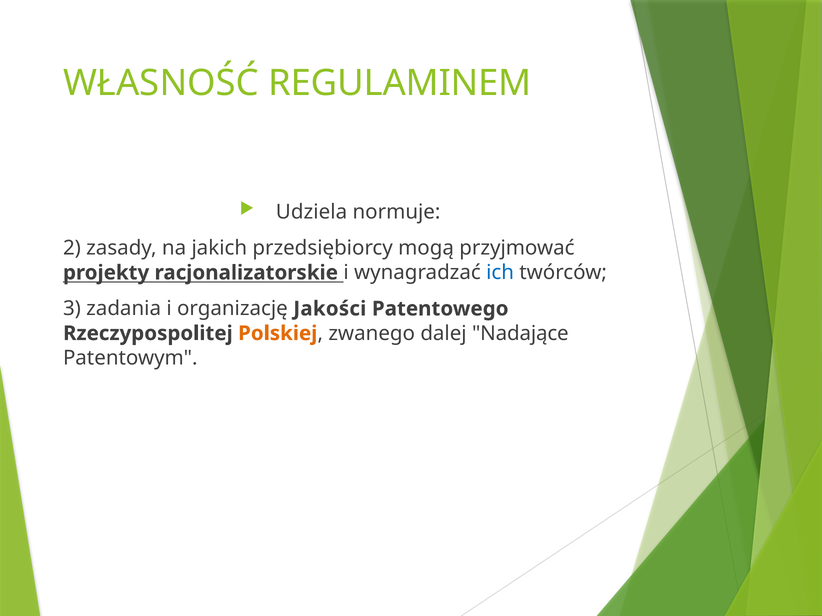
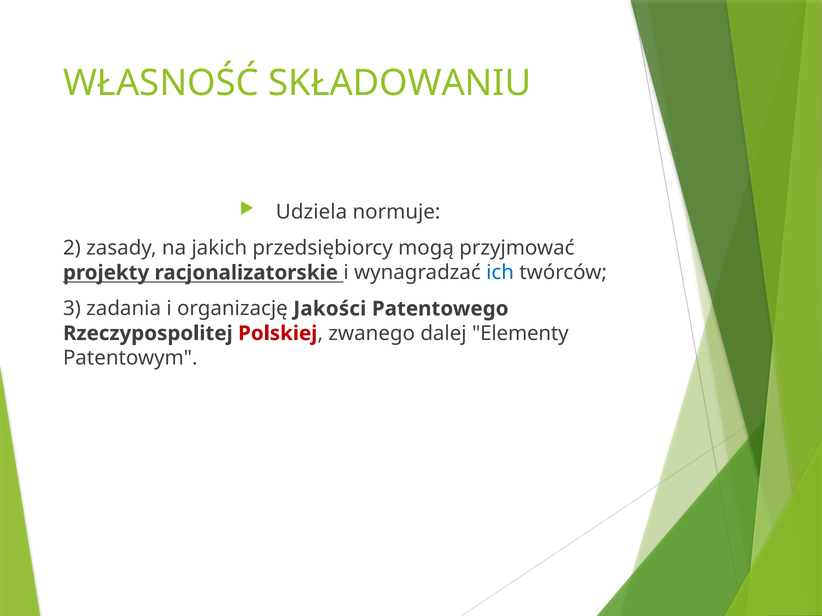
REGULAMINEM: REGULAMINEM -> SKŁADOWANIU
Polskiej colour: orange -> red
Nadające: Nadające -> Elementy
